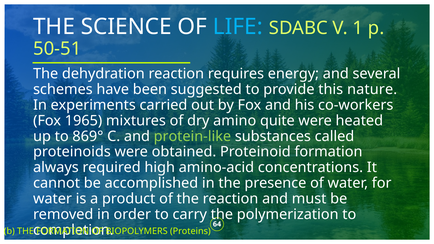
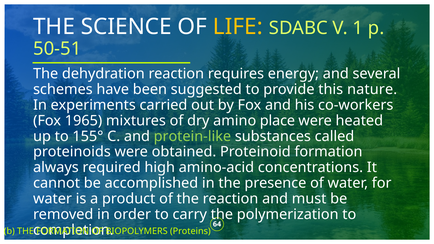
LIFE colour: light blue -> yellow
quite: quite -> place
869°: 869° -> 155°
